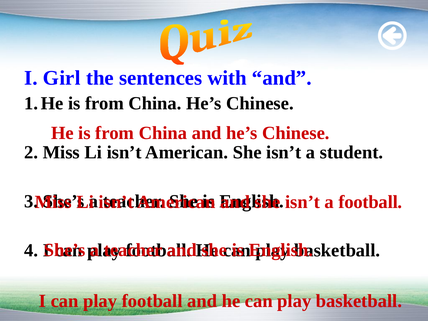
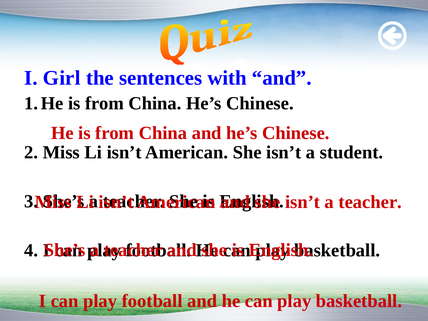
isn’t a football: football -> teacher
